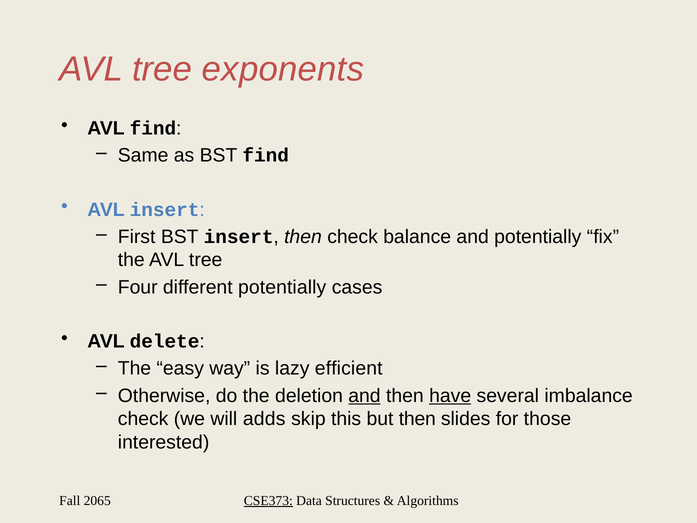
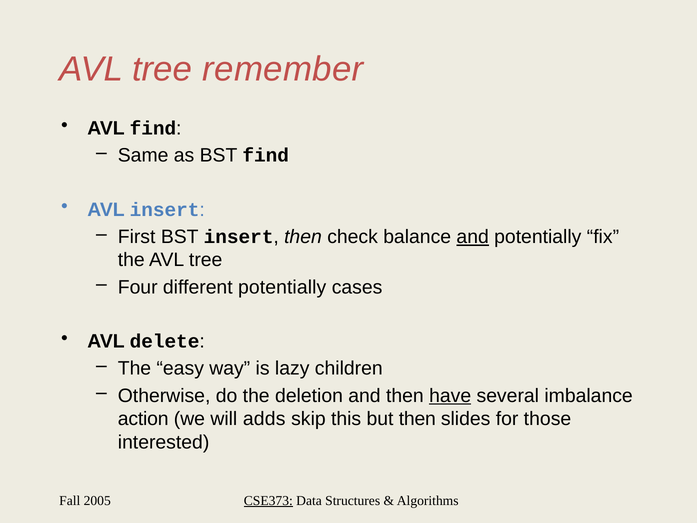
exponents: exponents -> remember
and at (473, 237) underline: none -> present
efficient: efficient -> children
and at (364, 396) underline: present -> none
check at (143, 419): check -> action
2065: 2065 -> 2005
